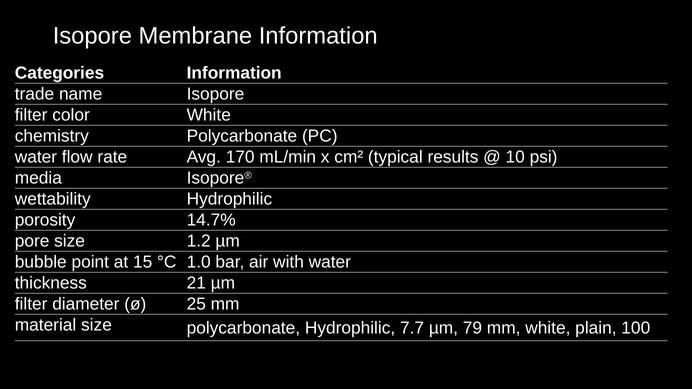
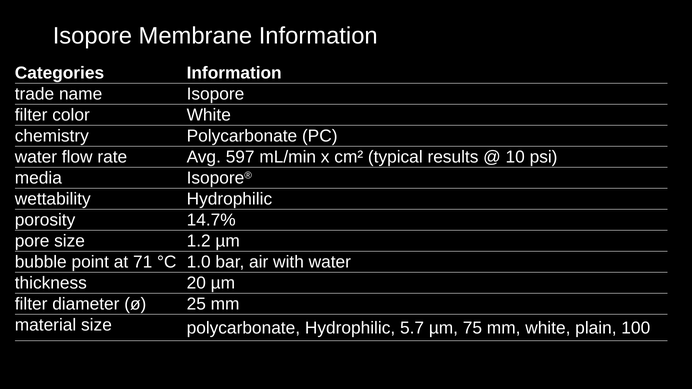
170: 170 -> 597
15: 15 -> 71
21: 21 -> 20
7.7: 7.7 -> 5.7
79: 79 -> 75
